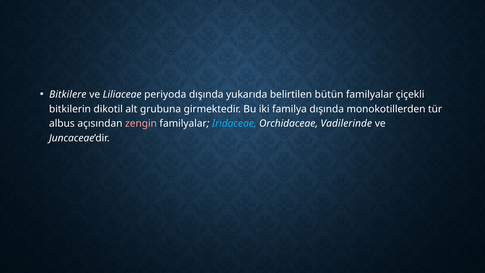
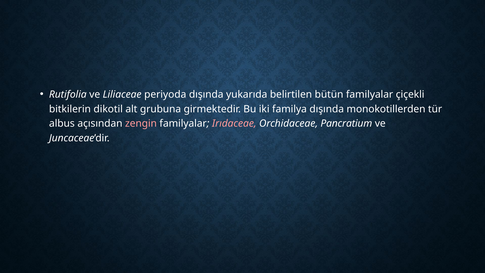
Bitkilere: Bitkilere -> Rutifolia
Irıdaceae colour: light blue -> pink
Vadilerinde: Vadilerinde -> Pancratium
